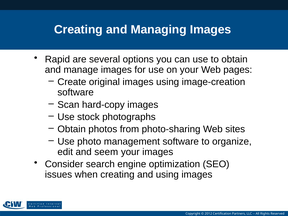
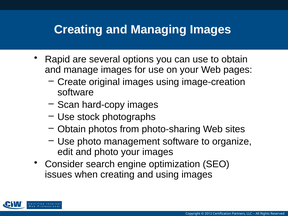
and seem: seem -> photo
